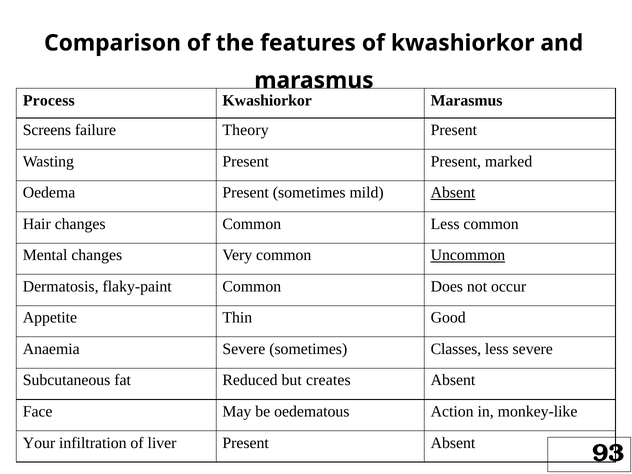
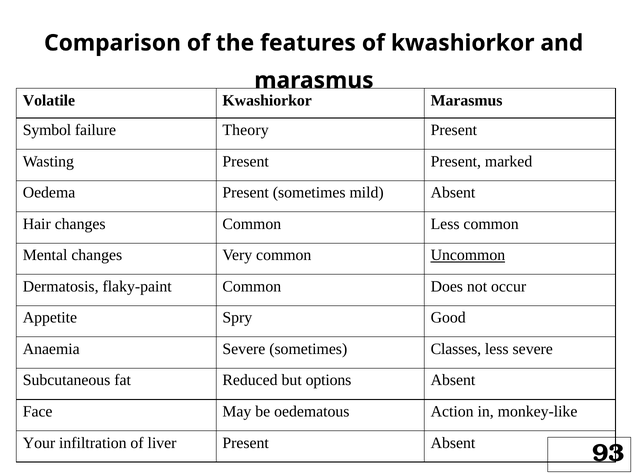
Process: Process -> Volatile
Screens: Screens -> Symbol
Absent at (453, 193) underline: present -> none
Thin: Thin -> Spry
creates: creates -> options
